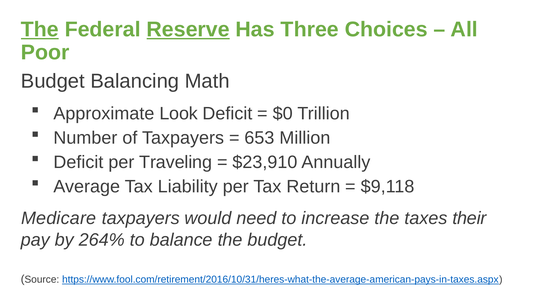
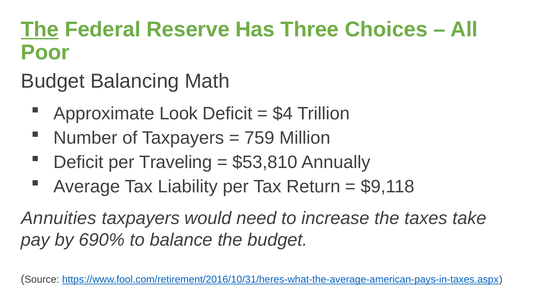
Reserve underline: present -> none
$0: $0 -> $4
653: 653 -> 759
$23,910: $23,910 -> $53,810
Medicare: Medicare -> Annuities
their: their -> take
264%: 264% -> 690%
